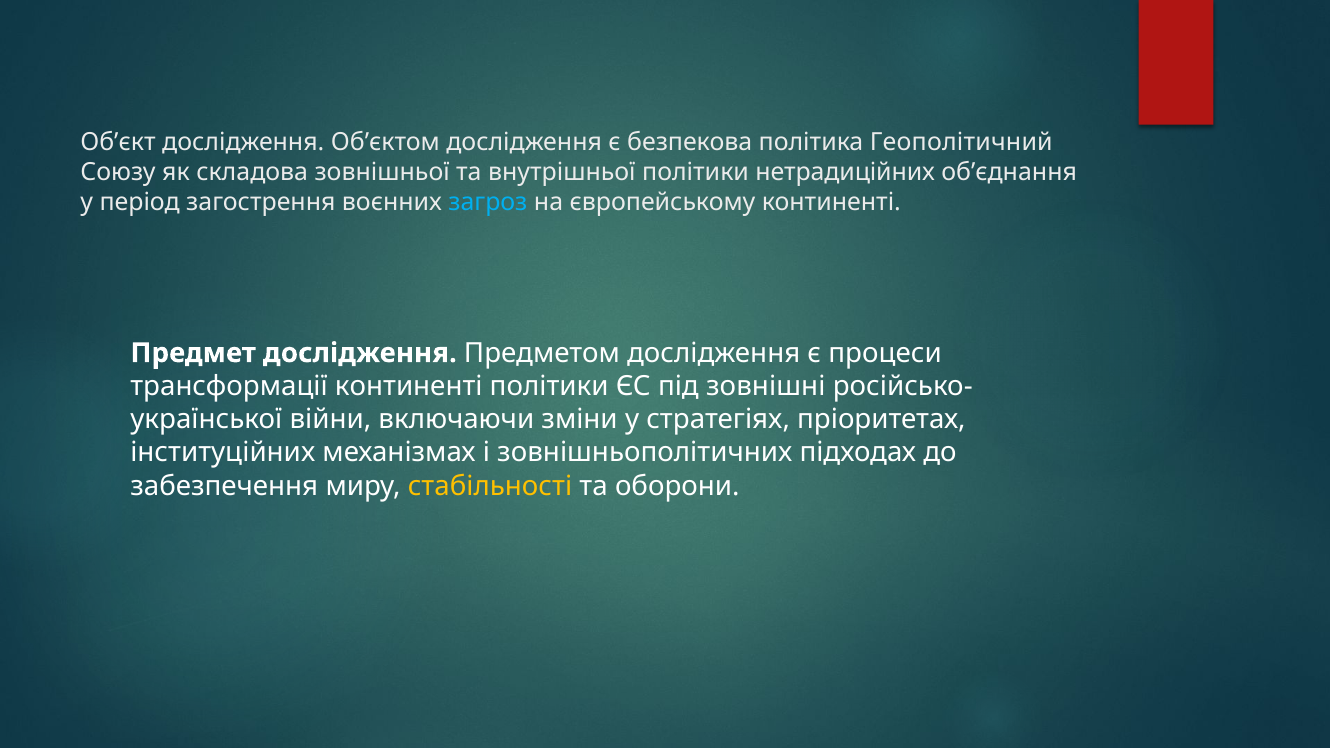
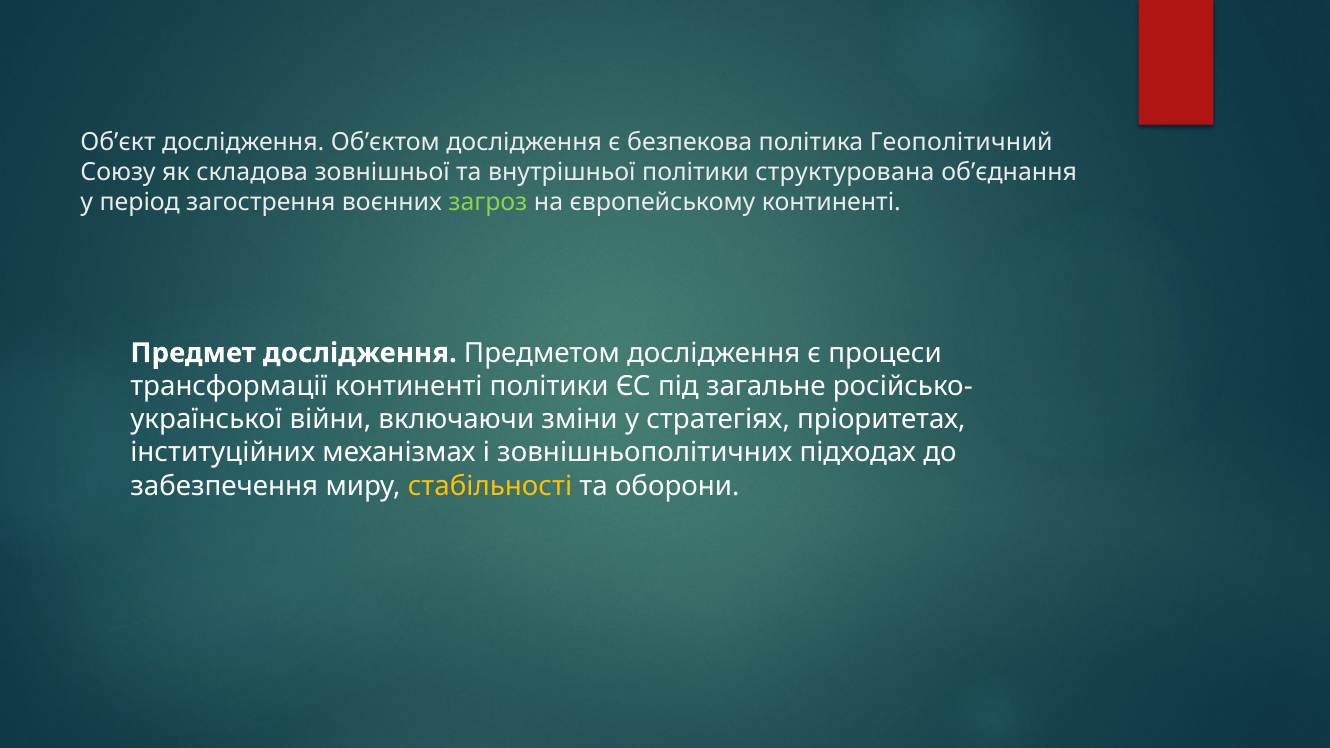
нетрадиційних: нетрадиційних -> структурована
загроз colour: light blue -> light green
зовнішні: зовнішні -> загальне
